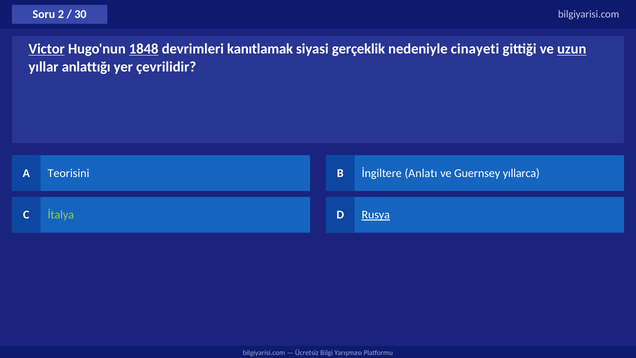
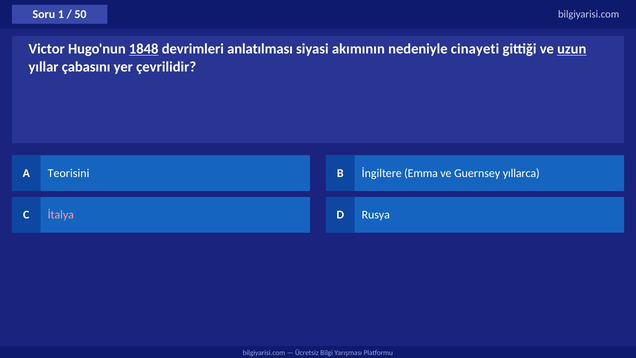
2: 2 -> 1
30: 30 -> 50
Victor underline: present -> none
kanıtlamak: kanıtlamak -> anlatılması
gerçeklik: gerçeklik -> akımının
anlattığı: anlattığı -> çabasını
Anlatı: Anlatı -> Emma
İtalya colour: light green -> pink
Rusya underline: present -> none
